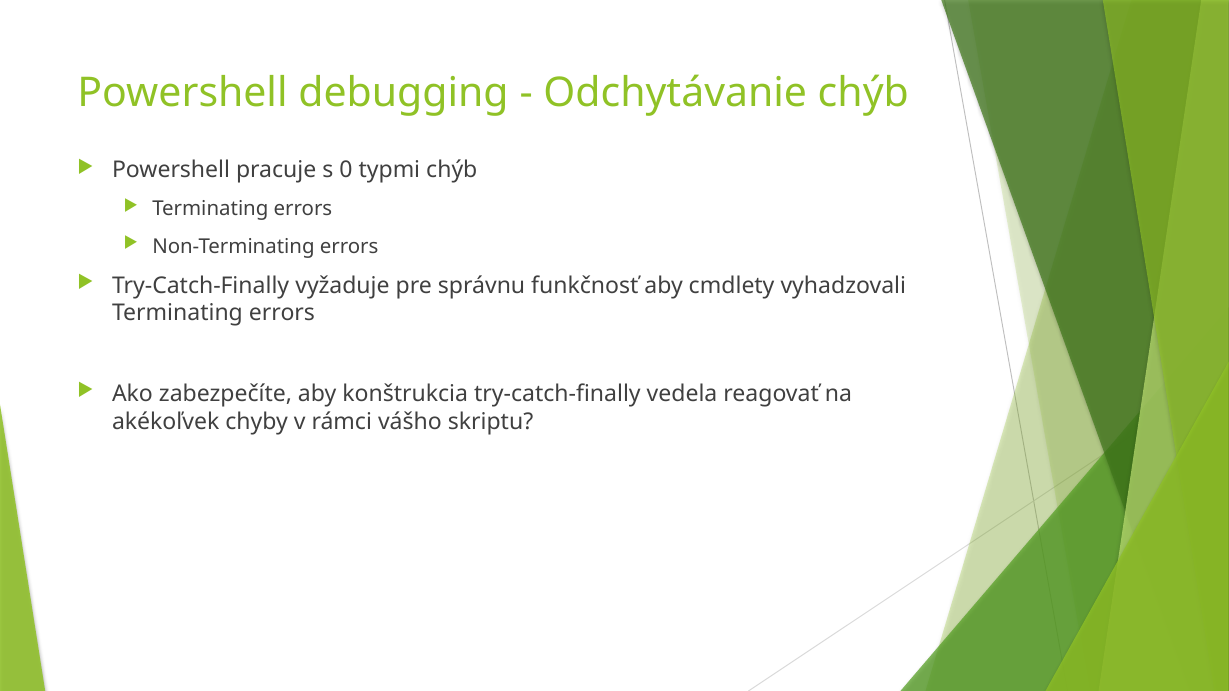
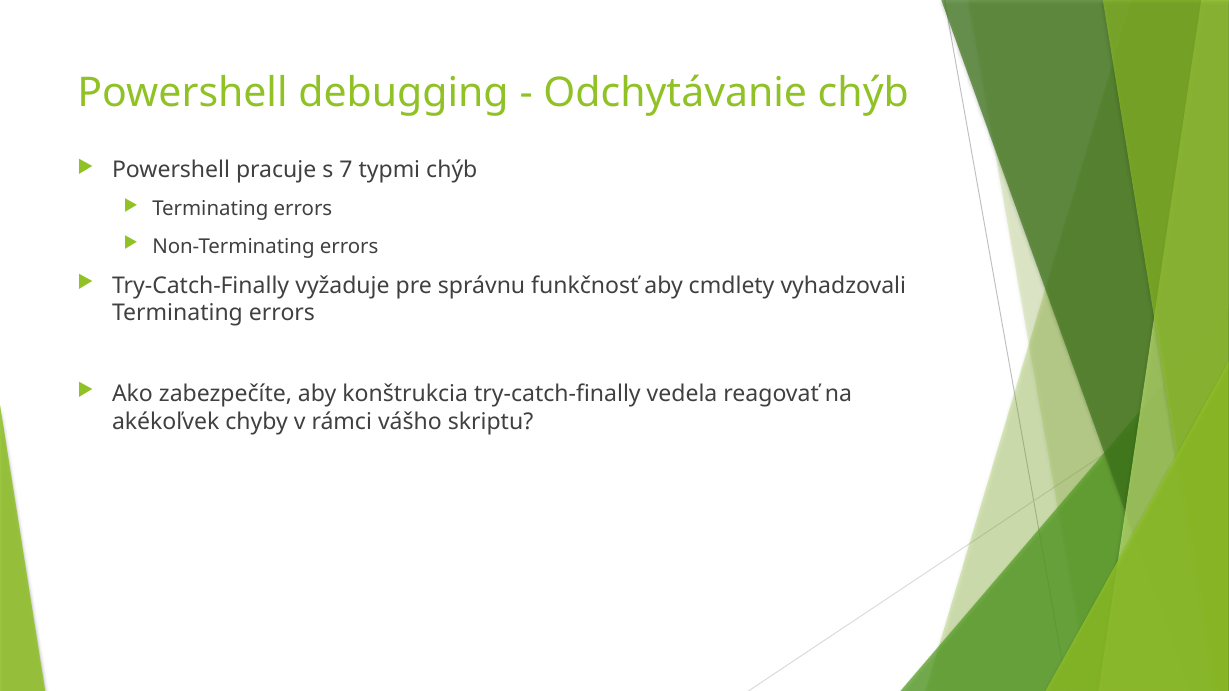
0: 0 -> 7
